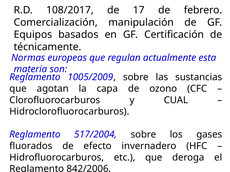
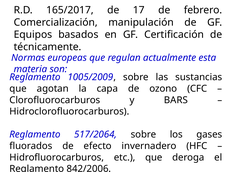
108/2017: 108/2017 -> 165/2017
CUAL: CUAL -> BARS
517/2004: 517/2004 -> 517/2064
